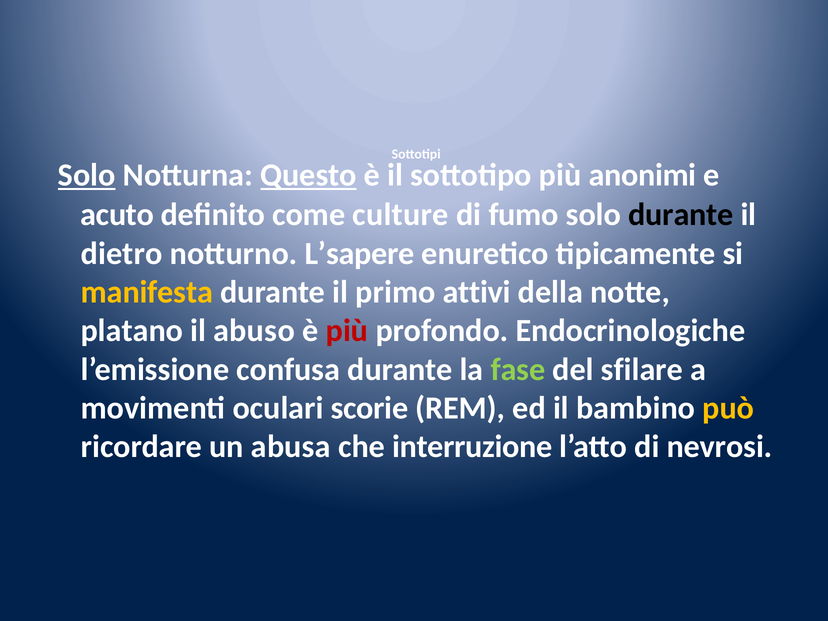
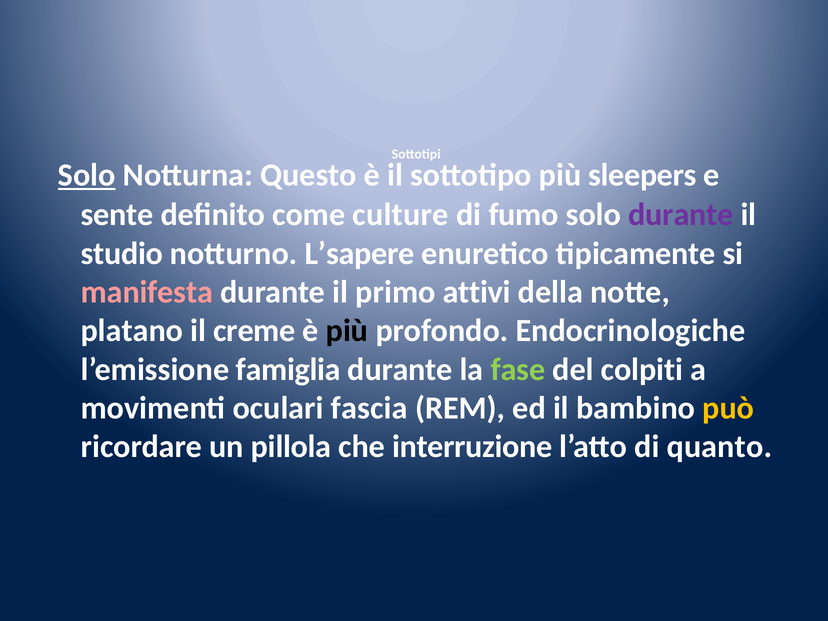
Questo underline: present -> none
anonimi: anonimi -> sleepers
acuto: acuto -> sente
durante at (681, 215) colour: black -> purple
dietro: dietro -> studio
manifesta colour: yellow -> pink
abuso: abuso -> creme
più at (347, 331) colour: red -> black
confusa: confusa -> famiglia
sfilare: sfilare -> colpiti
scorie: scorie -> fascia
abusa: abusa -> pillola
nevrosi: nevrosi -> quanto
